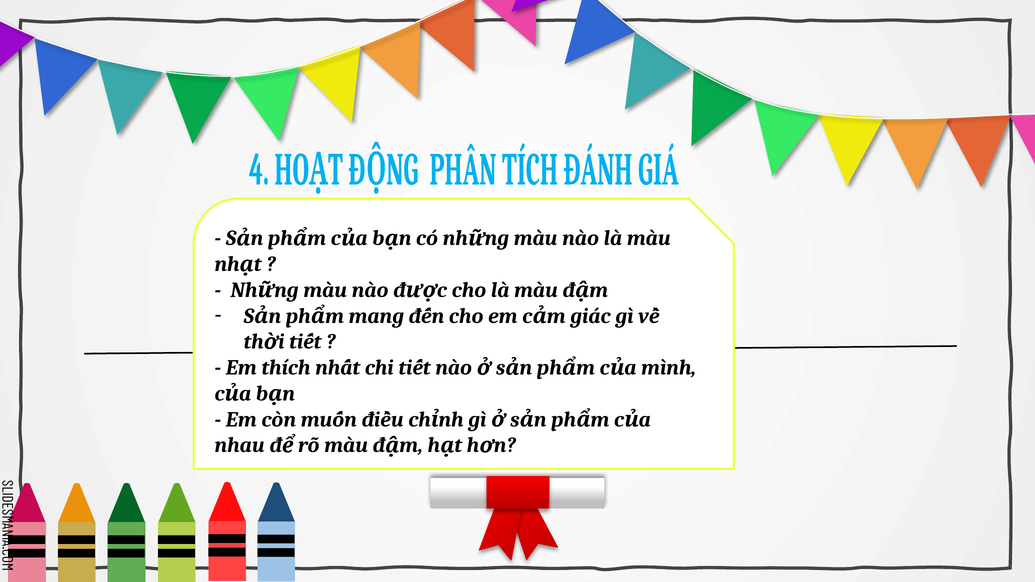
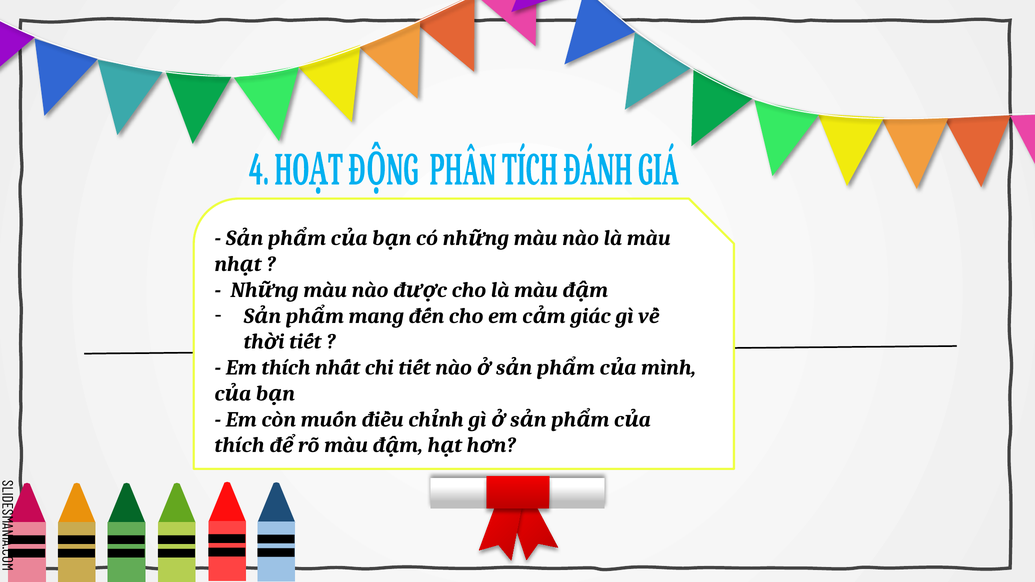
nhau at (240, 445): nhau -> thích
